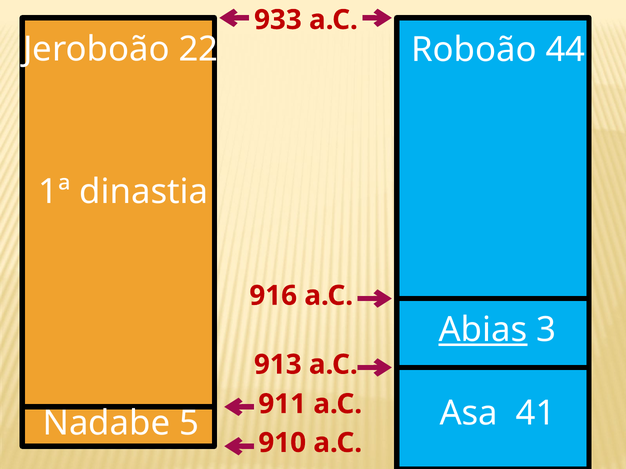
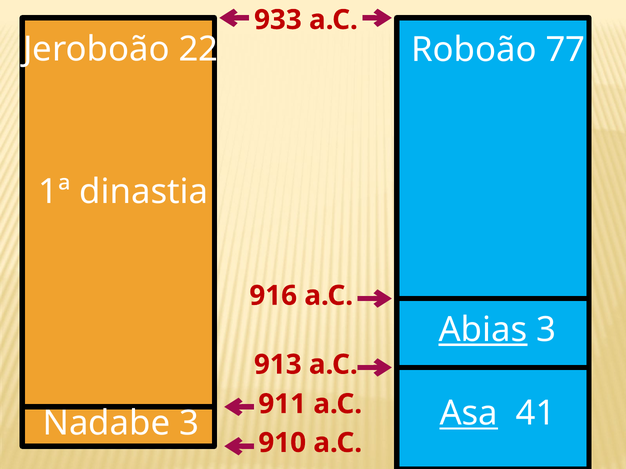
44: 44 -> 77
Asa underline: none -> present
Nadabe 5: 5 -> 3
